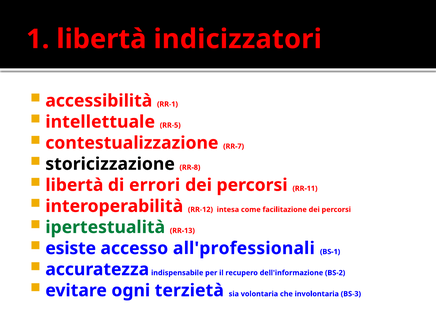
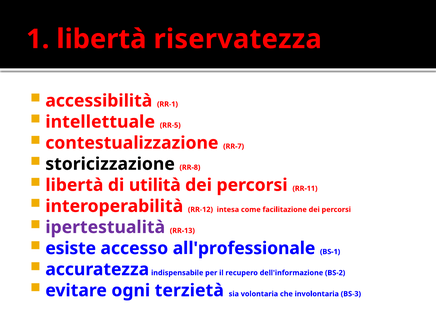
indicizzatori: indicizzatori -> riservatezza
errori: errori -> utilità
ipertestualità colour: green -> purple
all'professionali: all'professionali -> all'professionale
